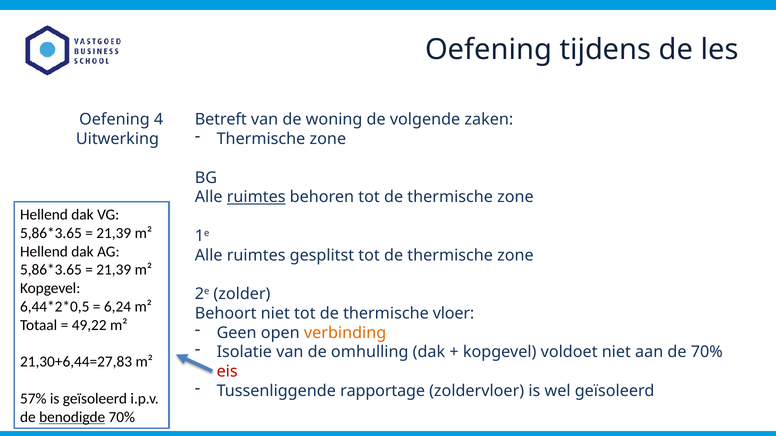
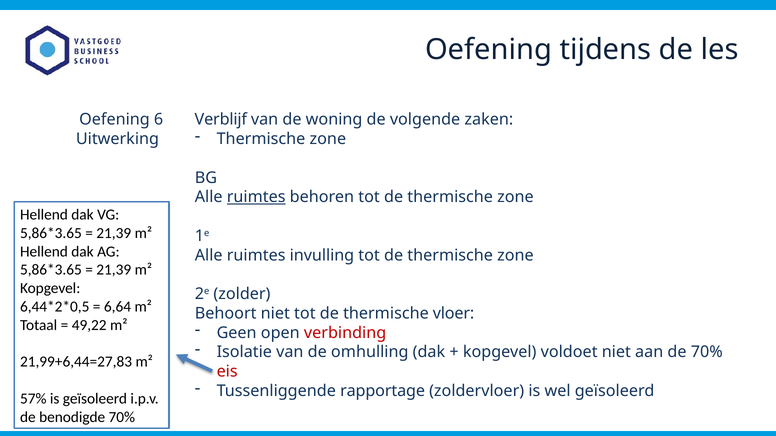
4: 4 -> 6
Betreft: Betreft -> Verblijf
gesplitst: gesplitst -> invulling
6,24: 6,24 -> 6,64
verbinding colour: orange -> red
21,30+6,44=27,83: 21,30+6,44=27,83 -> 21,99+6,44=27,83
benodigde underline: present -> none
